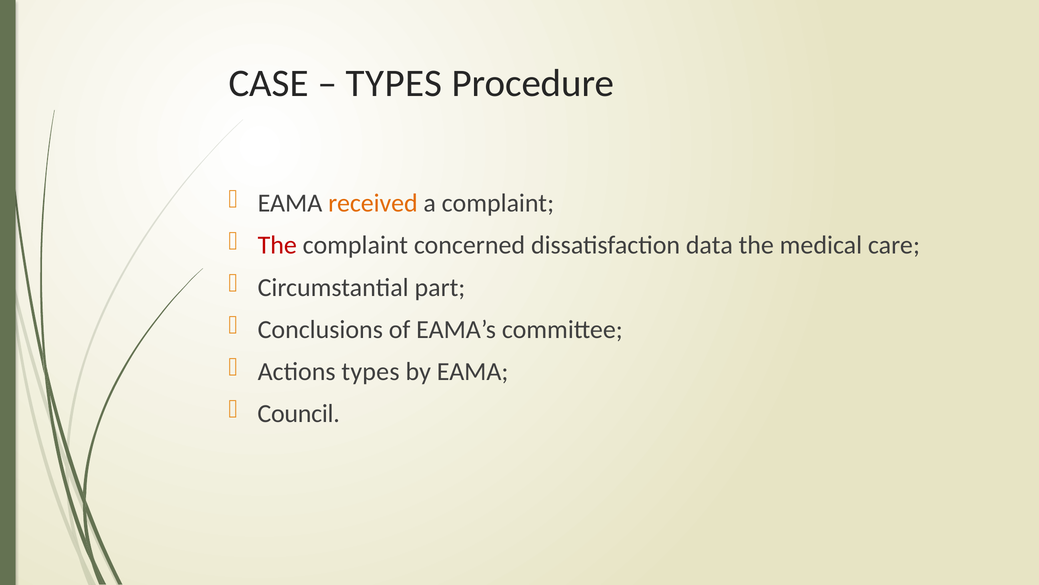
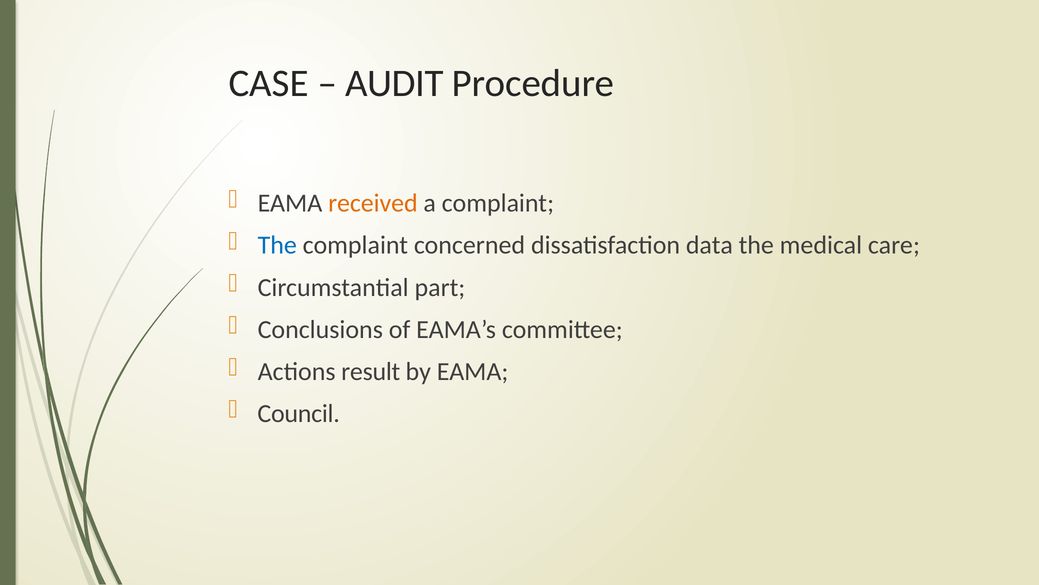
TYPES at (394, 83): TYPES -> AUDIT
The at (277, 245) colour: red -> blue
Actions types: types -> result
